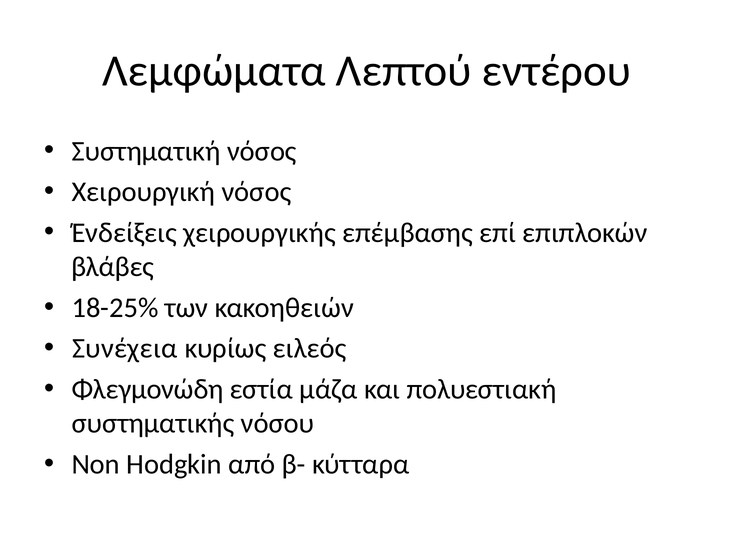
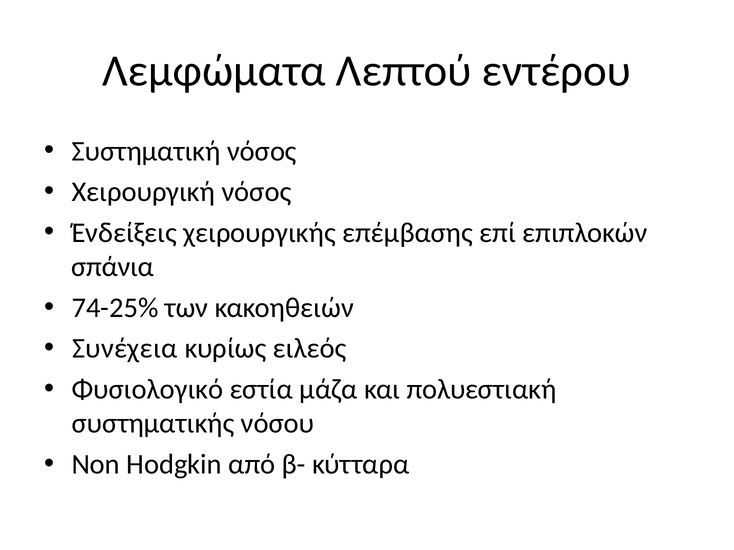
βλάβες: βλάβες -> σπάνια
18-25%: 18-25% -> 74-25%
Φλεγμονώδη: Φλεγμονώδη -> Φυσιολογικό
